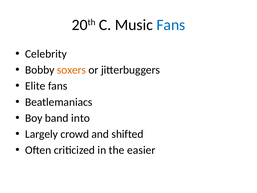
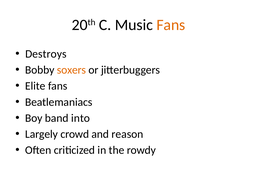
Fans at (171, 25) colour: blue -> orange
Celebrity: Celebrity -> Destroys
shifted: shifted -> reason
easier: easier -> rowdy
